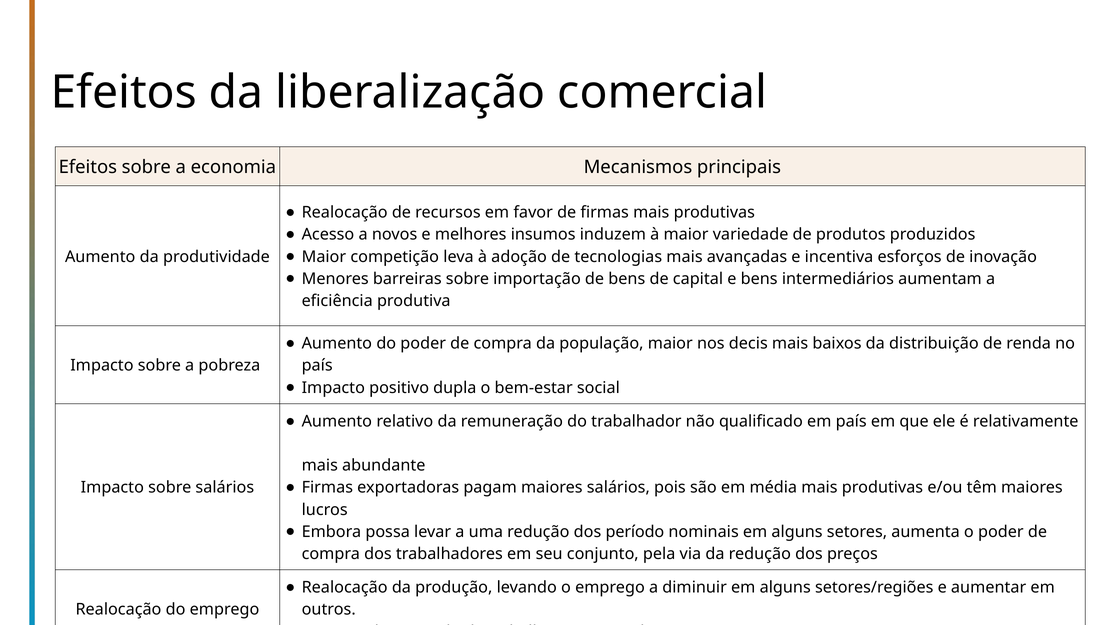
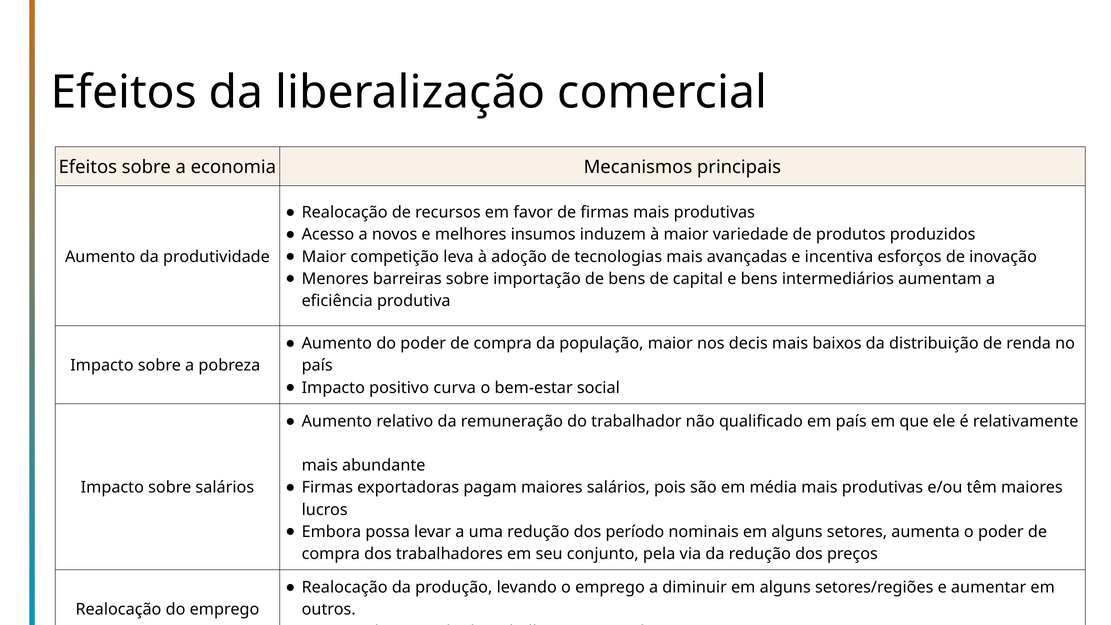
dupla: dupla -> curva
